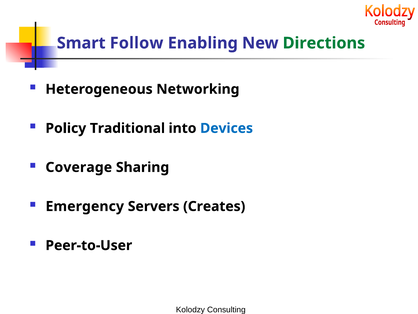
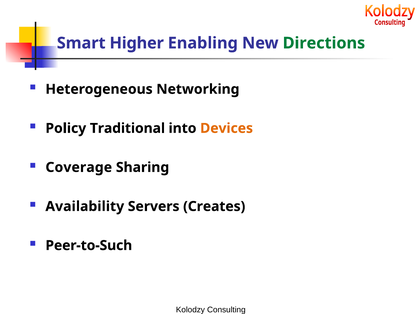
Follow: Follow -> Higher
Devices colour: blue -> orange
Emergency: Emergency -> Availability
Peer-to-User: Peer-to-User -> Peer-to-Such
